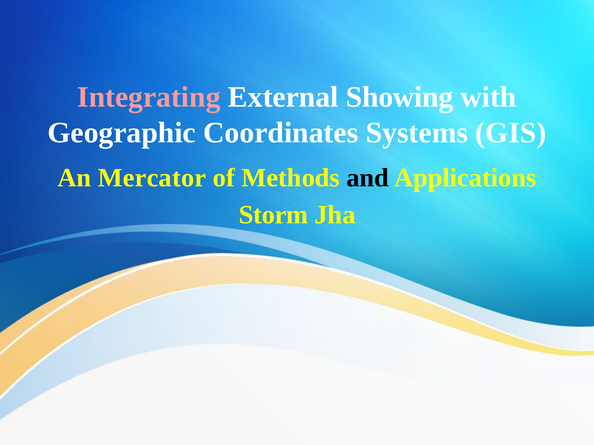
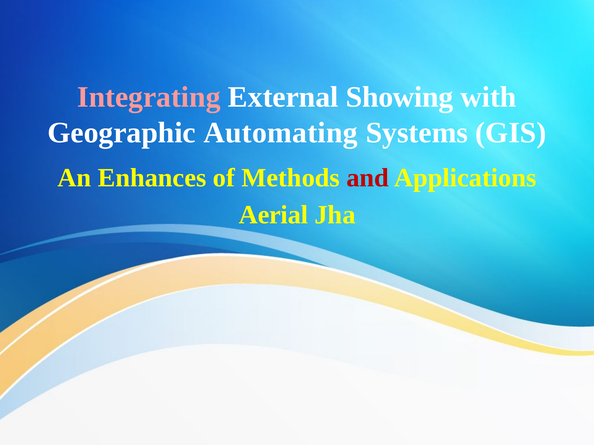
Coordinates: Coordinates -> Automating
Mercator: Mercator -> Enhances
and colour: black -> red
Storm: Storm -> Aerial
